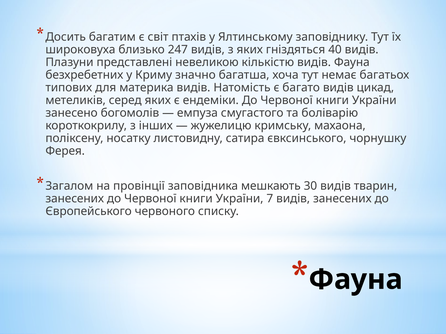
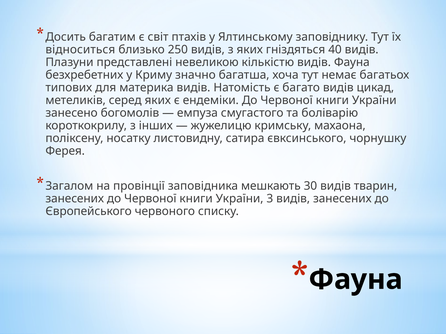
широковуха: широковуха -> відноситься
247: 247 -> 250
7: 7 -> 3
